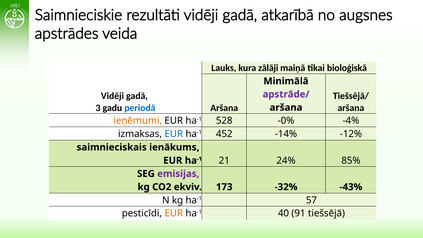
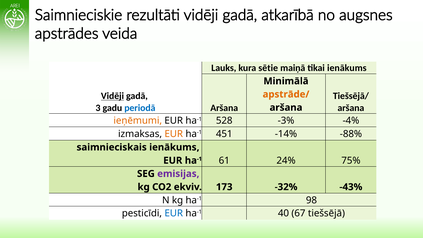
zālāji: zālāji -> sētie
tikai bioloģiskā: bioloģiskā -> ienākums
Vidēji at (112, 96) underline: none -> present
apstrāde/ colour: purple -> orange
-0%: -0% -> -3%
EUR at (174, 134) colour: blue -> orange
452: 452 -> 451
-12%: -12% -> -88%
21: 21 -> 61
85%: 85% -> 75%
57: 57 -> 98
EUR at (174, 213) colour: orange -> blue
91: 91 -> 67
